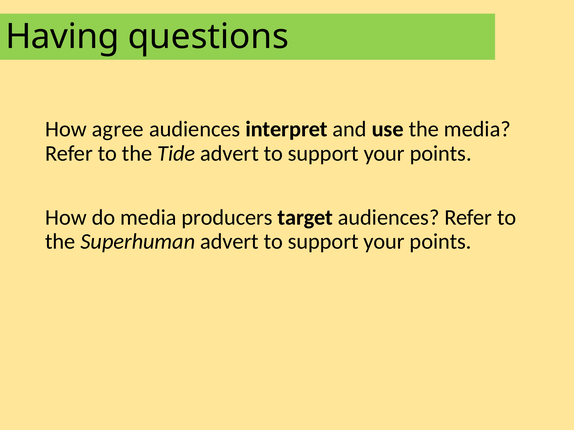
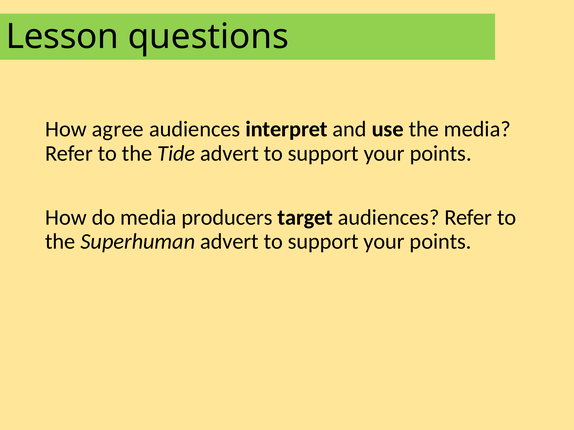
Having: Having -> Lesson
